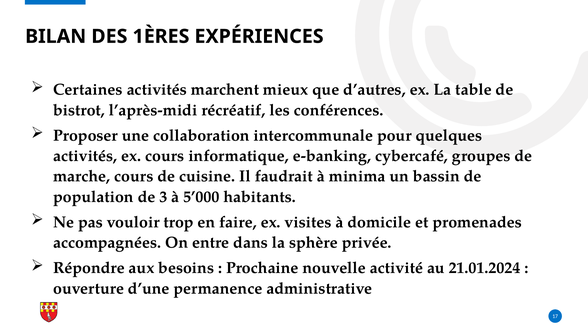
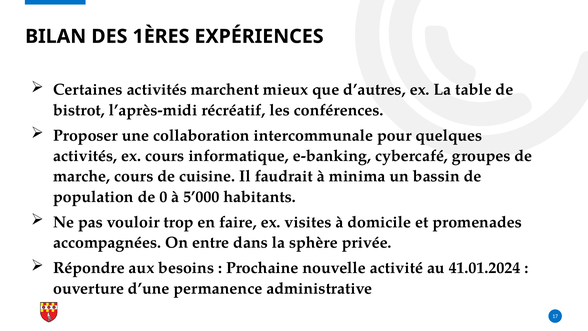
3: 3 -> 0
21.01.2024: 21.01.2024 -> 41.01.2024
